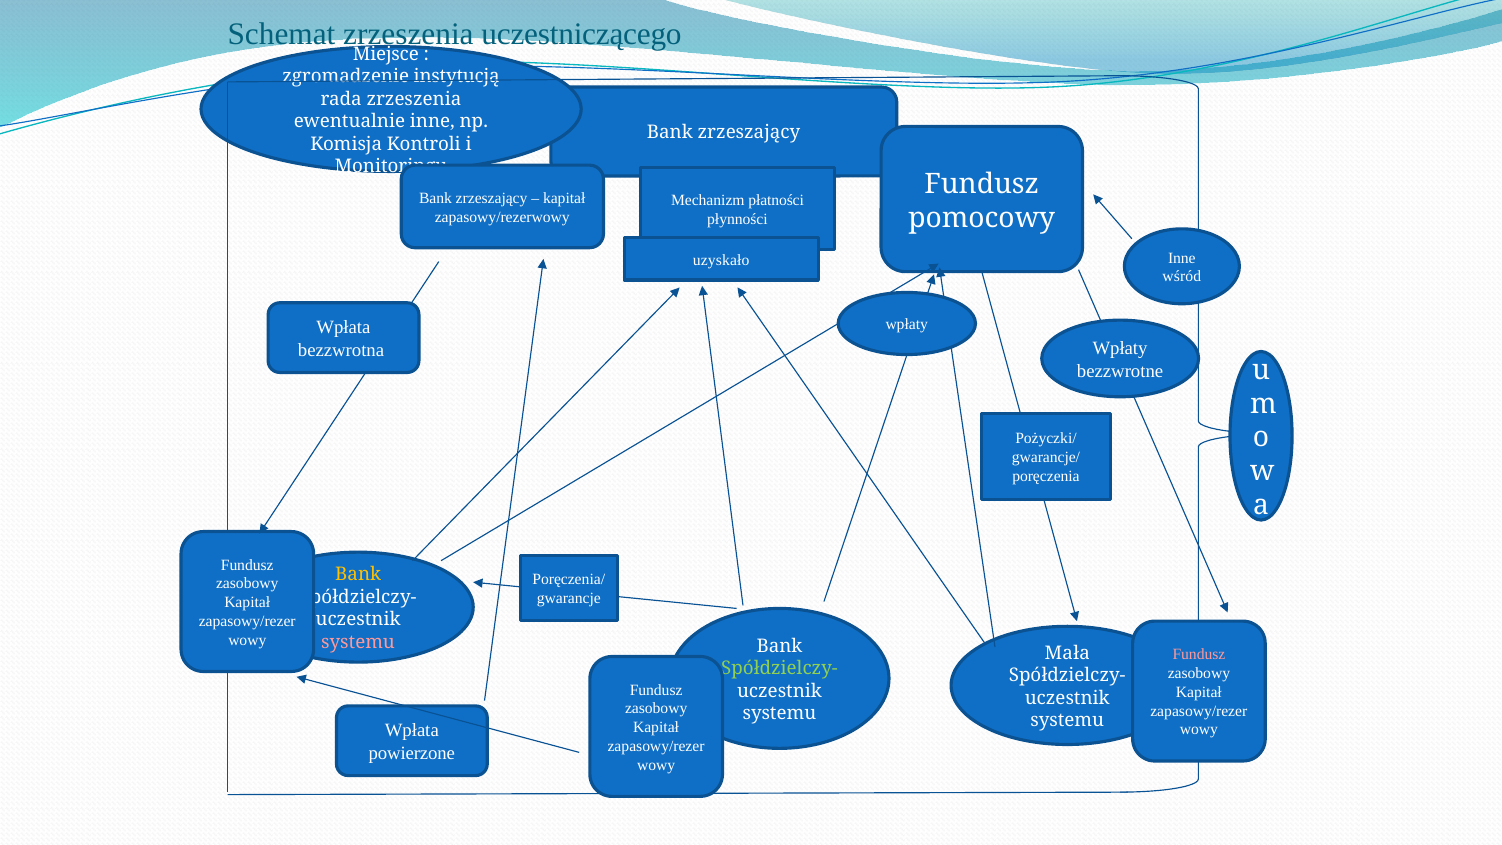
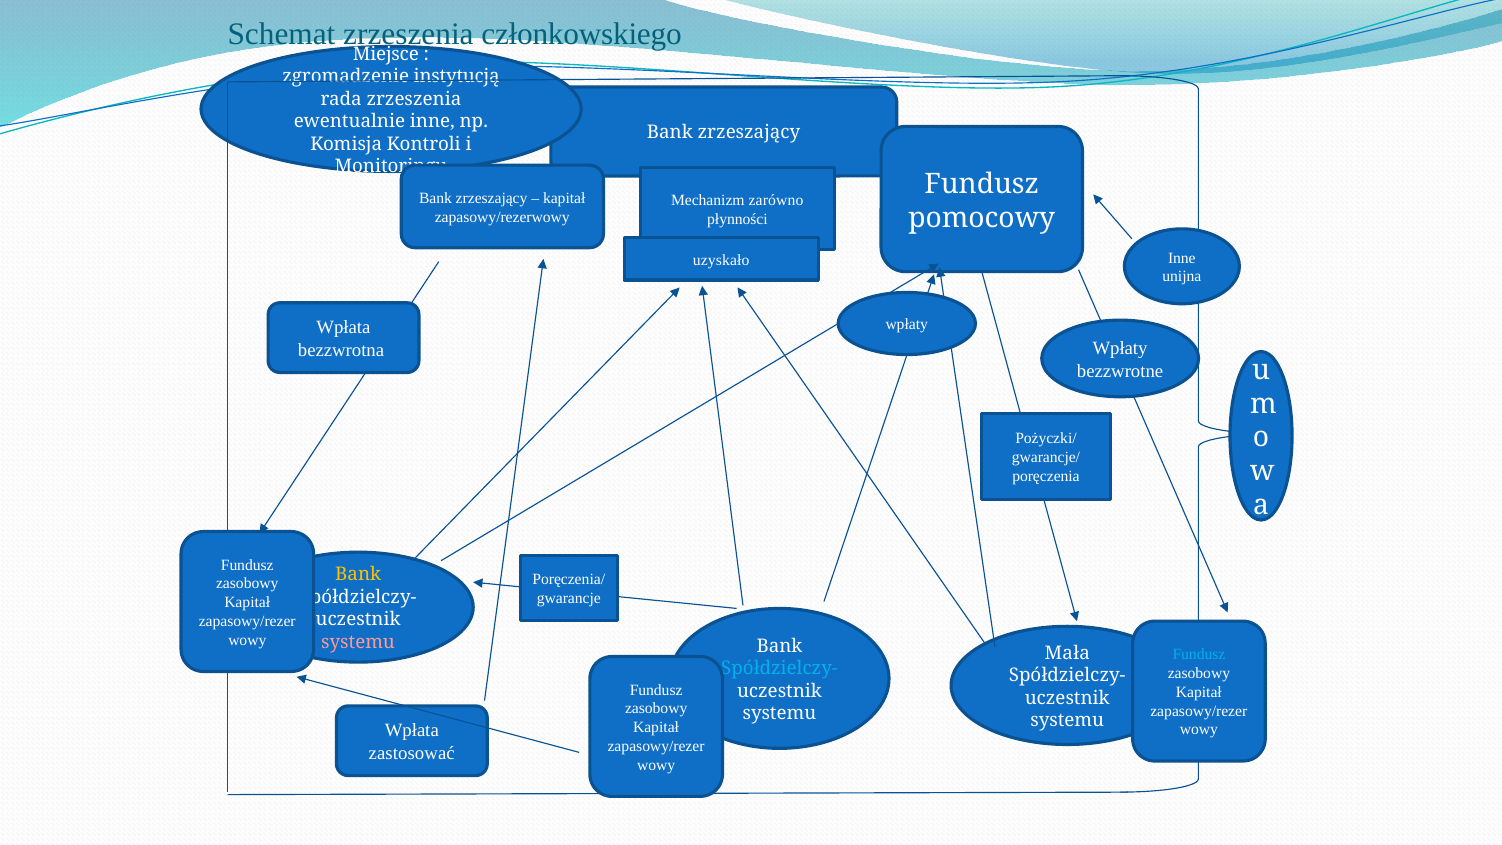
uczestniczącego: uczestniczącego -> członkowskiego
płatności: płatności -> zarówno
wśród: wśród -> unijna
Fundusz at (1199, 654) colour: pink -> light blue
Spółdzielczy- at (779, 668) colour: light green -> light blue
powierzone: powierzone -> zastosować
